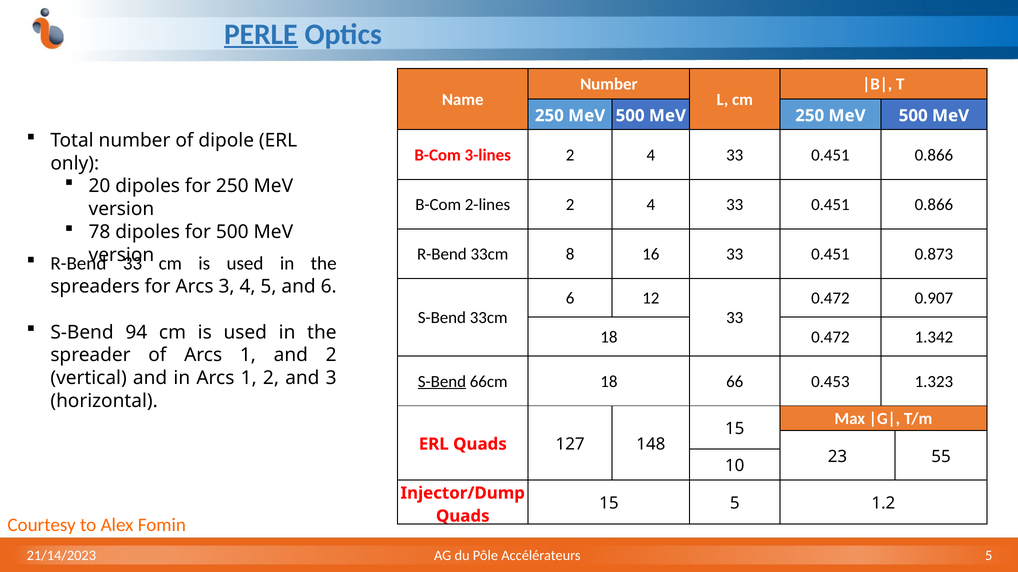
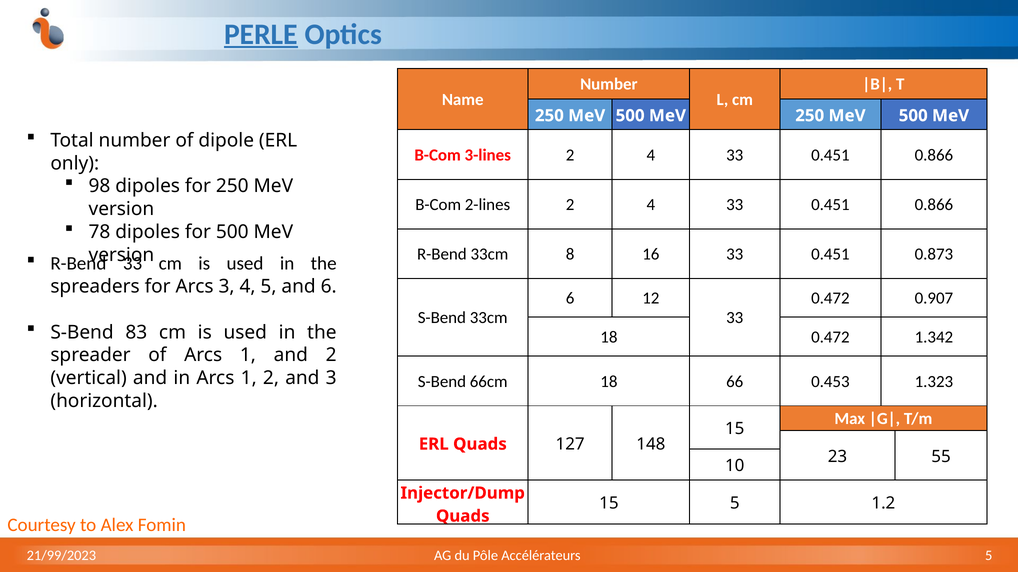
20: 20 -> 98
94: 94 -> 83
S-Bend at (442, 382) underline: present -> none
21/14/2023: 21/14/2023 -> 21/99/2023
